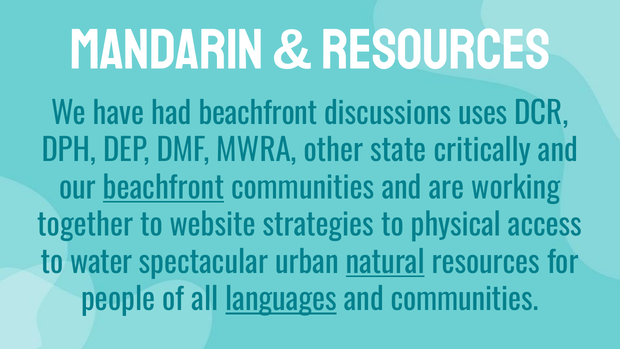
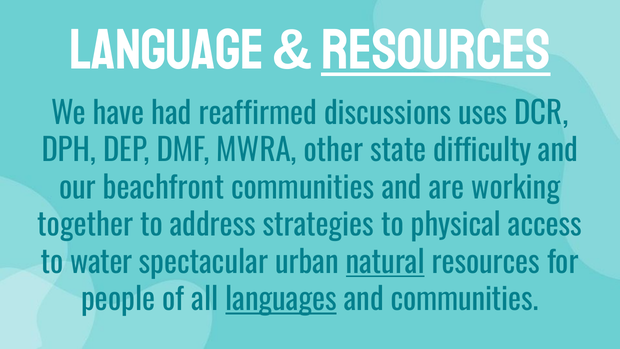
Mandarin: Mandarin -> Language
resources at (436, 50) underline: none -> present
had beachfront: beachfront -> reaffirmed
critically: critically -> difficulty
beachfront at (164, 188) underline: present -> none
website: website -> address
